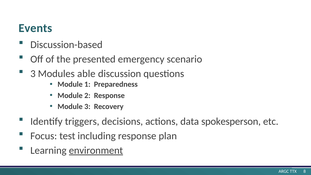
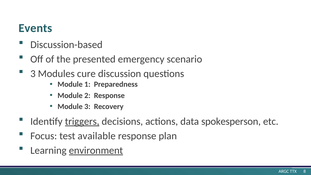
able: able -> cure
triggers underline: none -> present
including: including -> available
